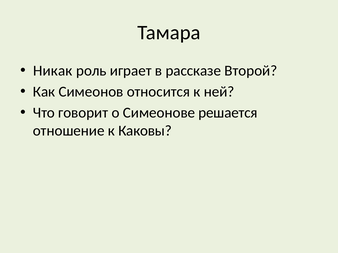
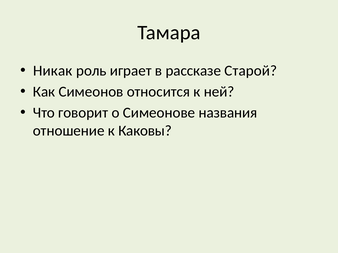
Второй: Второй -> Старой
решается: решается -> названия
